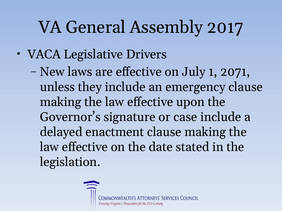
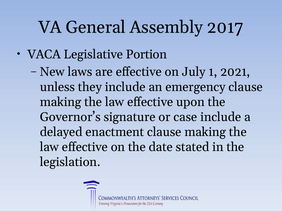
Drivers: Drivers -> Portion
2071: 2071 -> 2021
